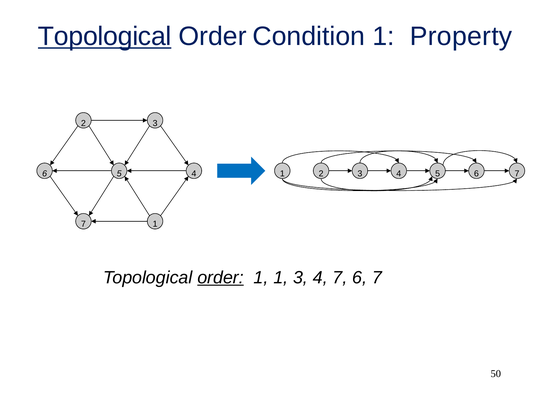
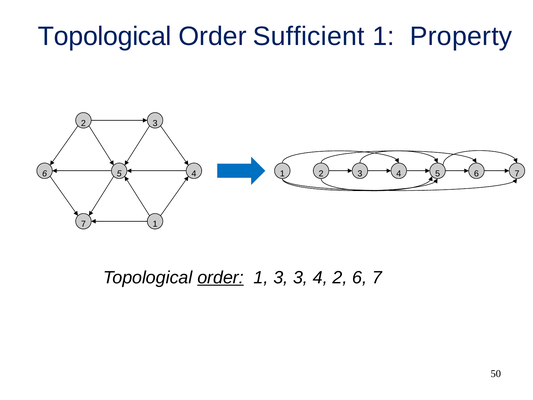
Topological at (105, 36) underline: present -> none
Condition: Condition -> Sufficient
1 at (281, 277): 1 -> 3
3 4 7: 7 -> 2
